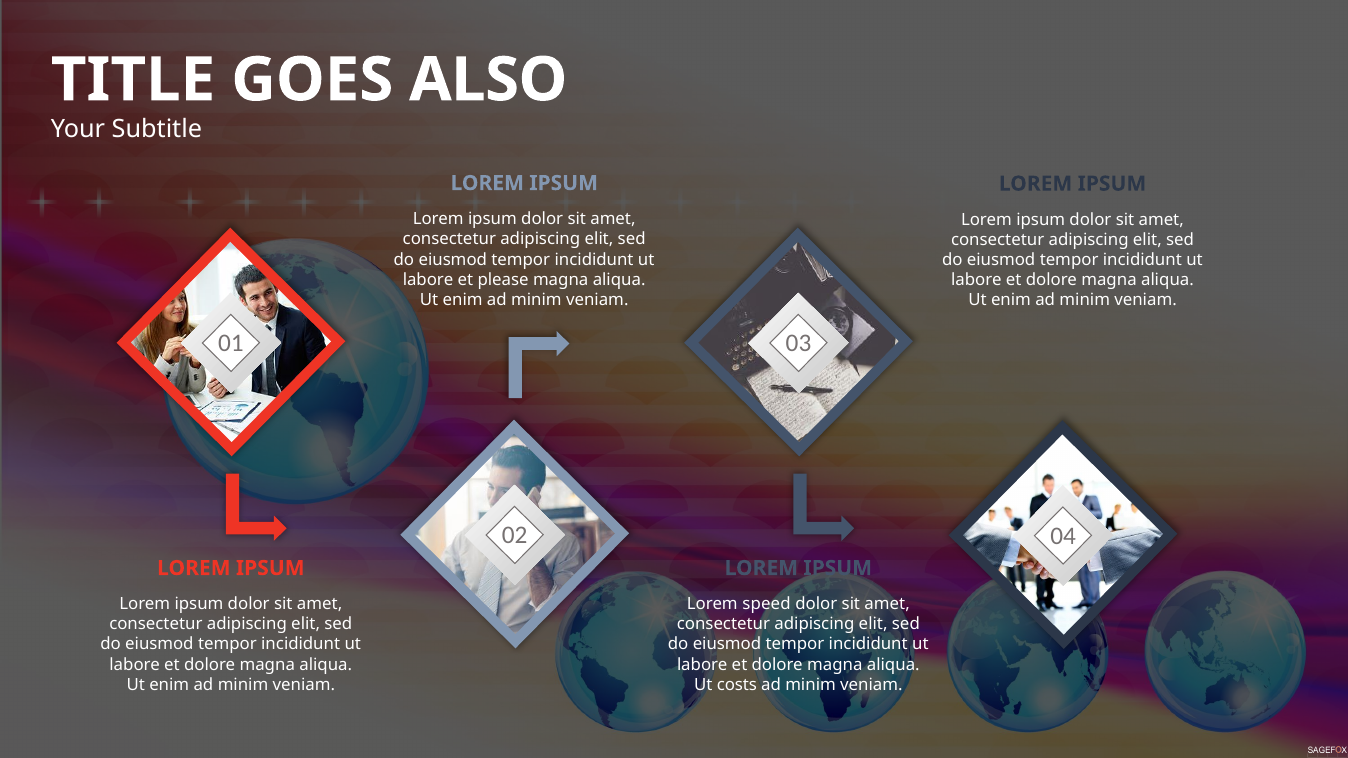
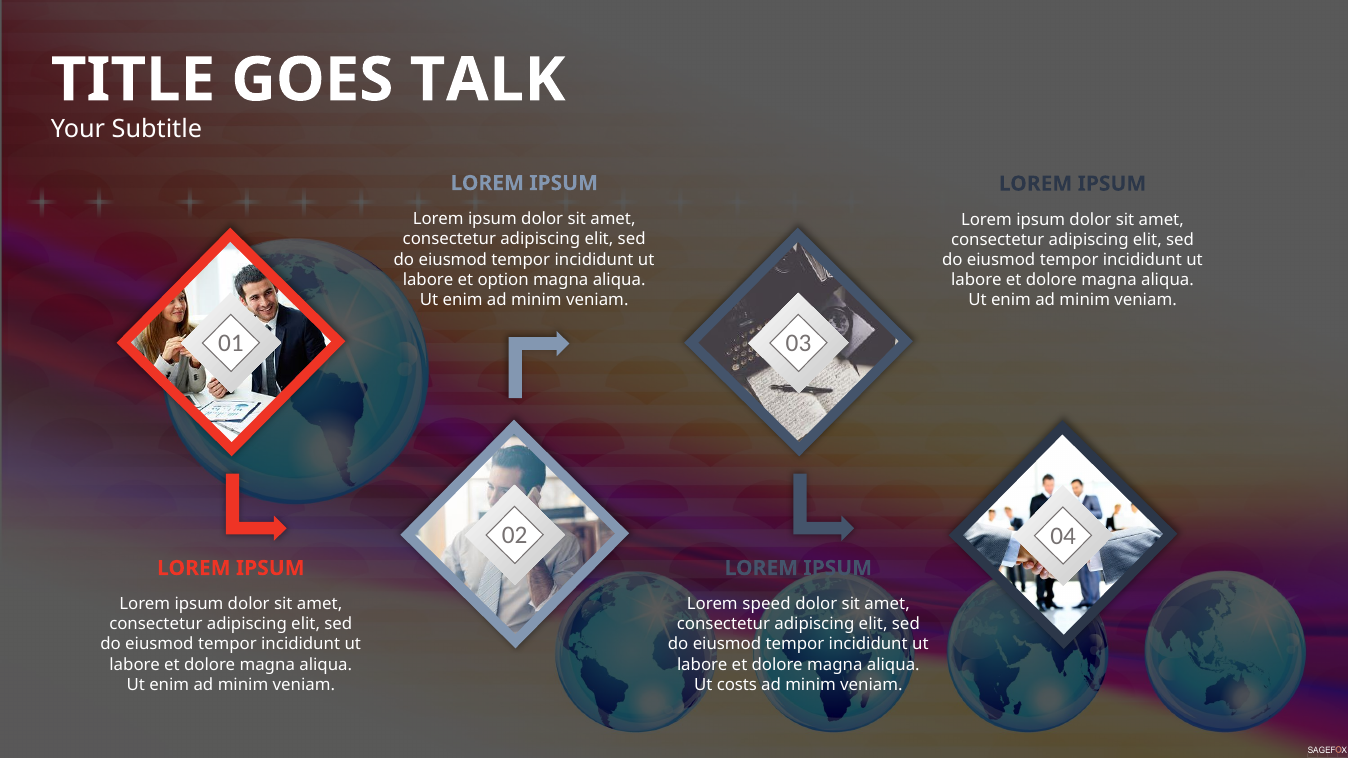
ALSO: ALSO -> TALK
please: please -> option
